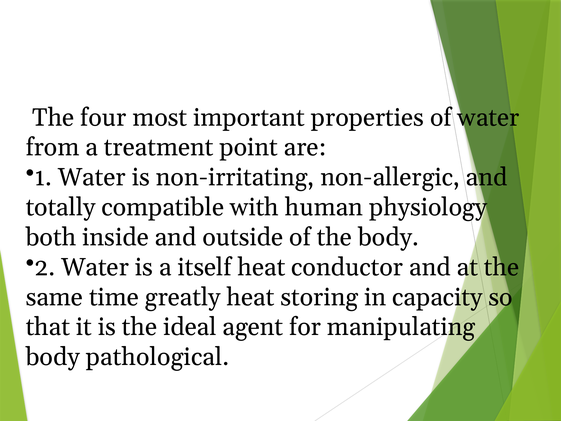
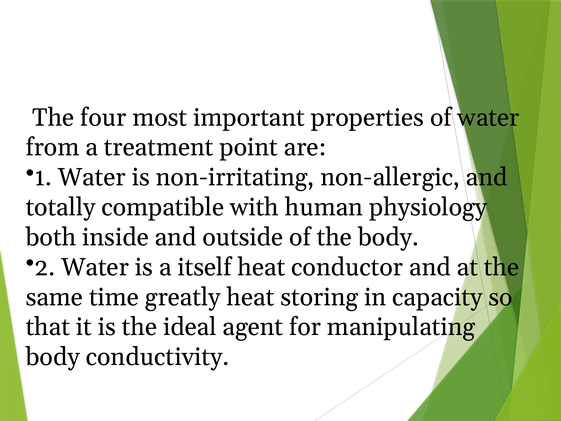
pathological: pathological -> conductivity
